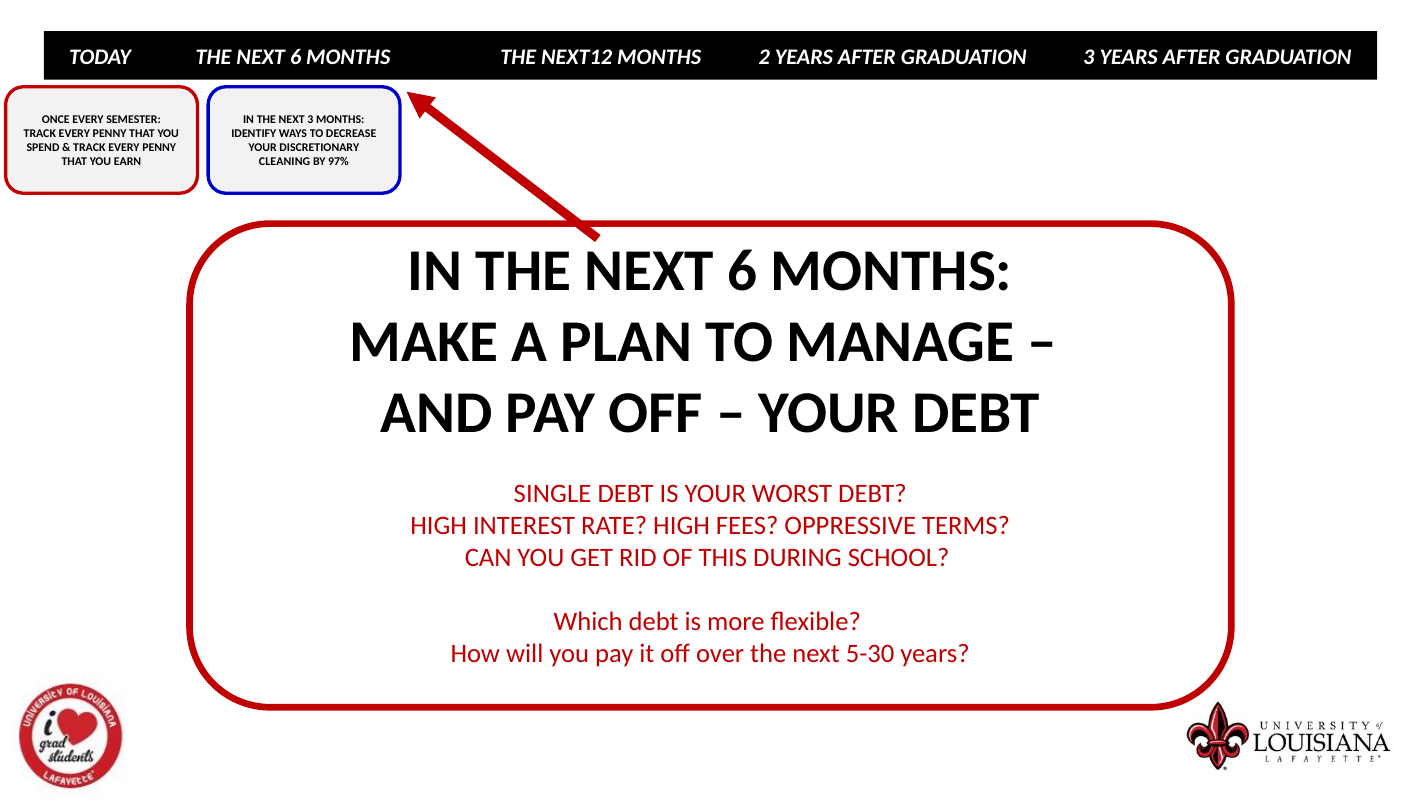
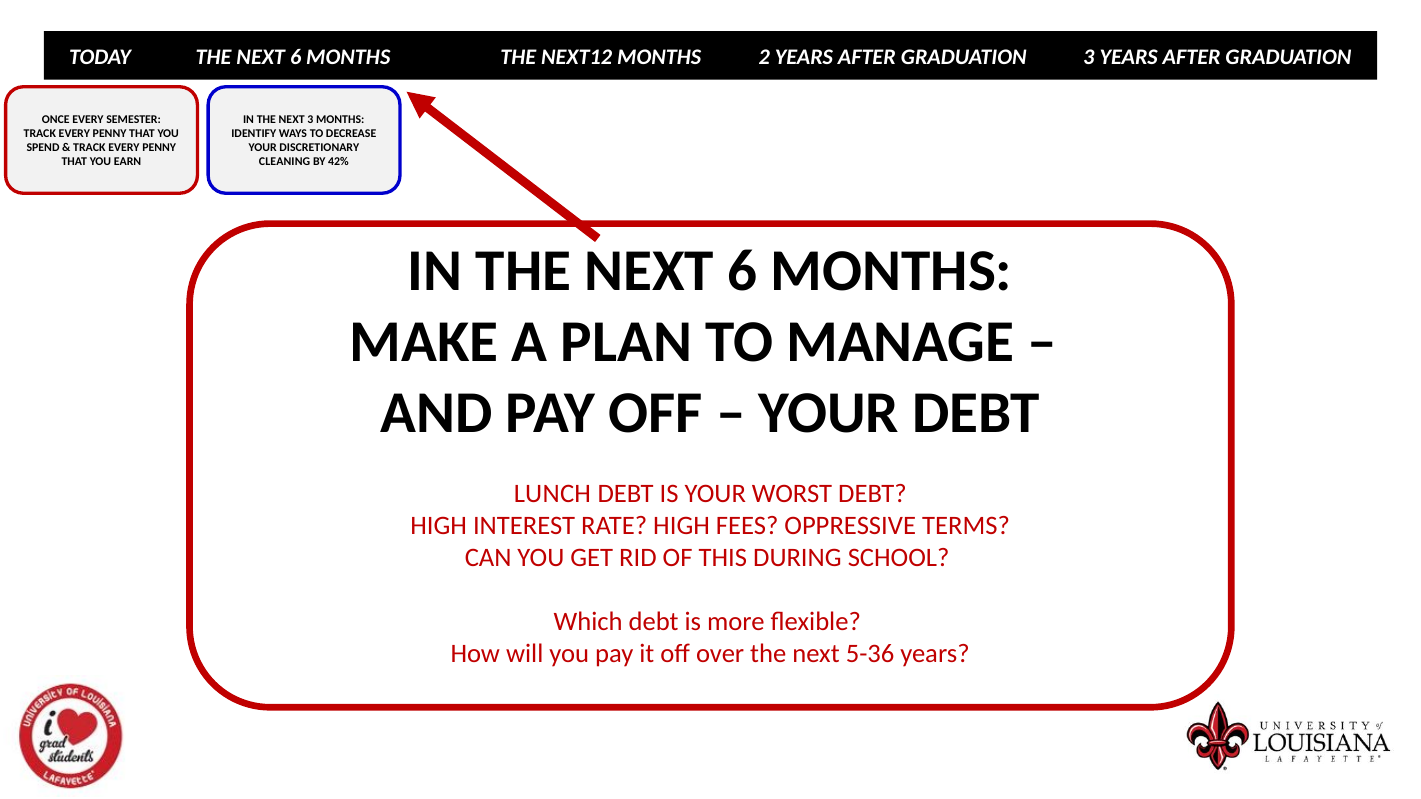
97%: 97% -> 42%
SINGLE: SINGLE -> LUNCH
5-30: 5-30 -> 5-36
